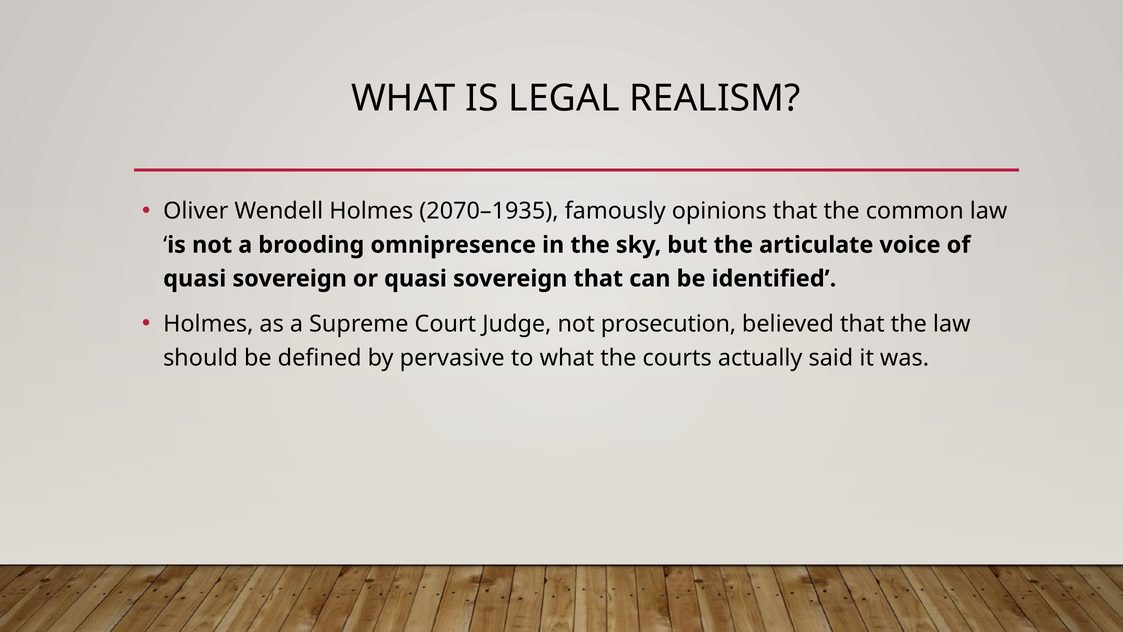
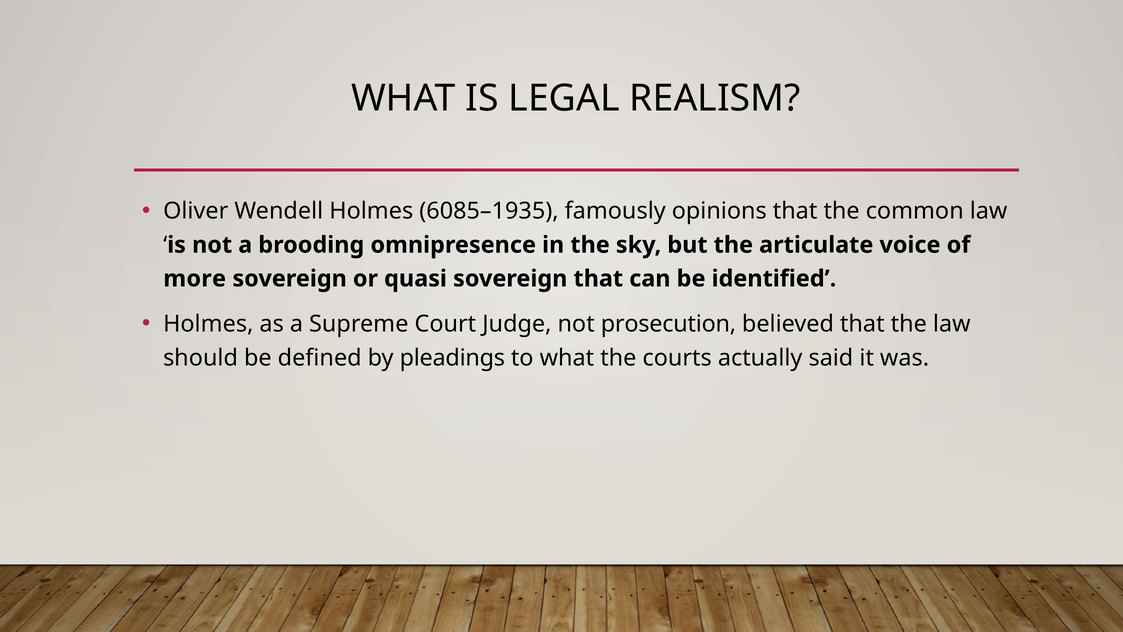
2070–1935: 2070–1935 -> 6085–1935
quasi at (195, 279): quasi -> more
pervasive: pervasive -> pleadings
